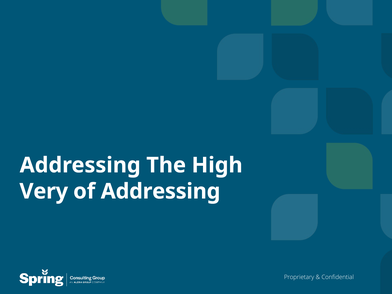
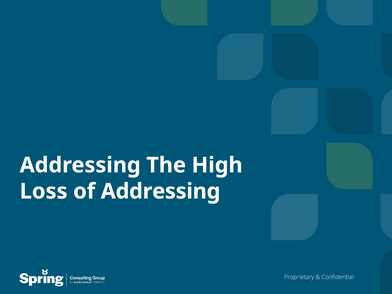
Very: Very -> Loss
